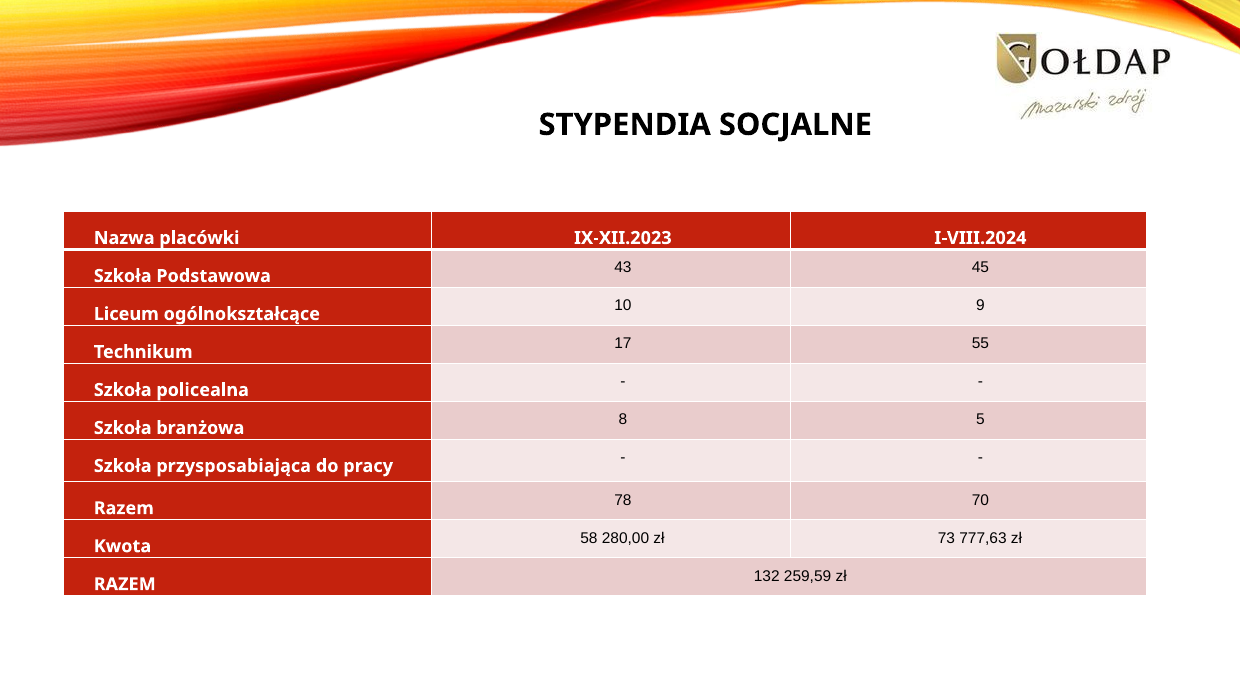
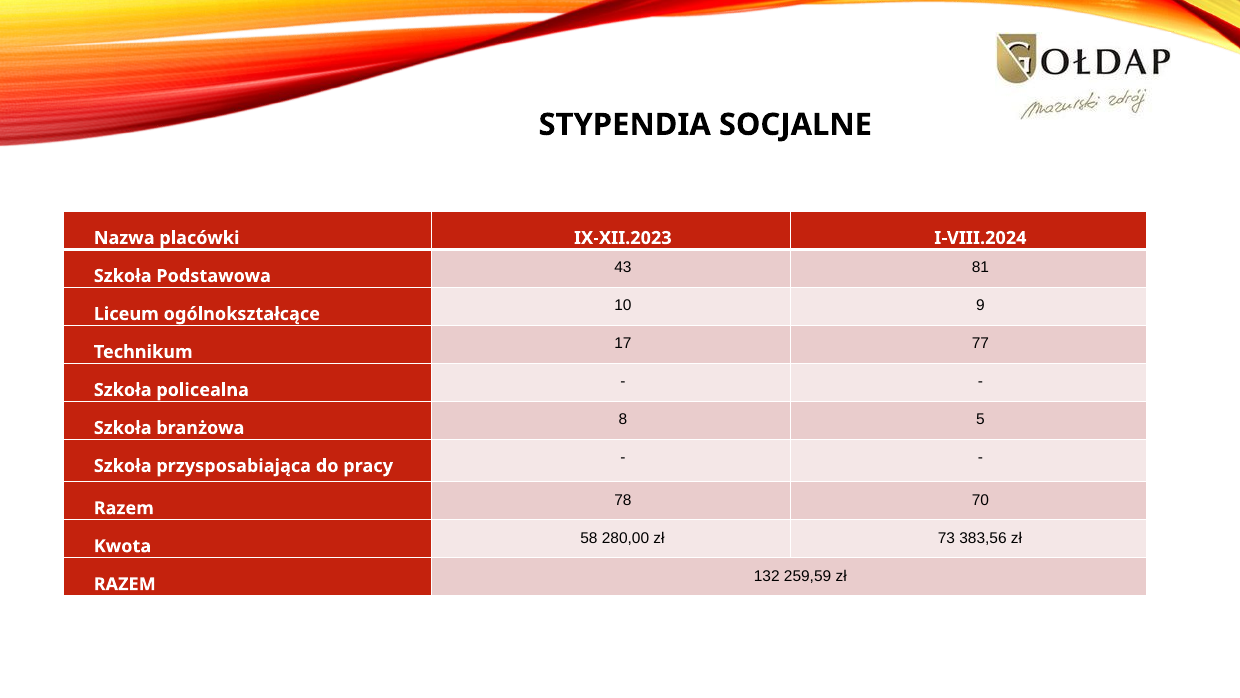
45: 45 -> 81
55: 55 -> 77
777,63: 777,63 -> 383,56
